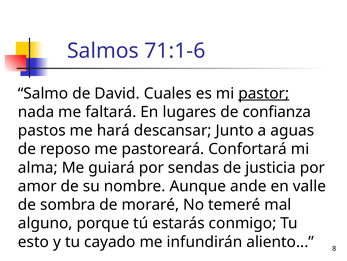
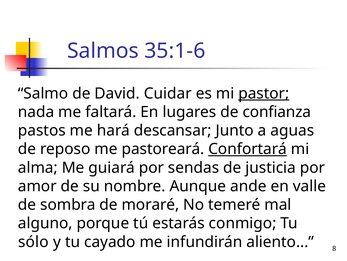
71:1-6: 71:1-6 -> 35:1-6
Cuales: Cuales -> Cuidar
Confortará underline: none -> present
esto: esto -> sólo
